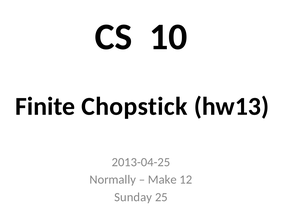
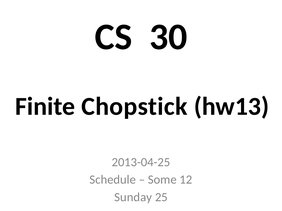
10: 10 -> 30
Normally: Normally -> Schedule
Make: Make -> Some
